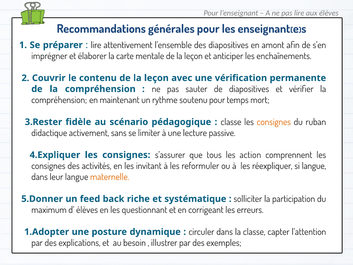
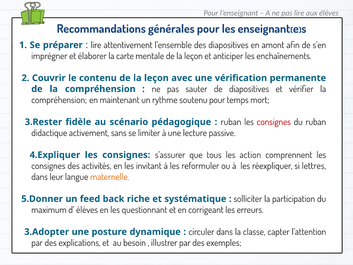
classe at (231, 122): classe -> ruban
consignes at (274, 122) colour: orange -> red
si langue: langue -> lettres
1.Adopter: 1.Adopter -> 3.Adopter
